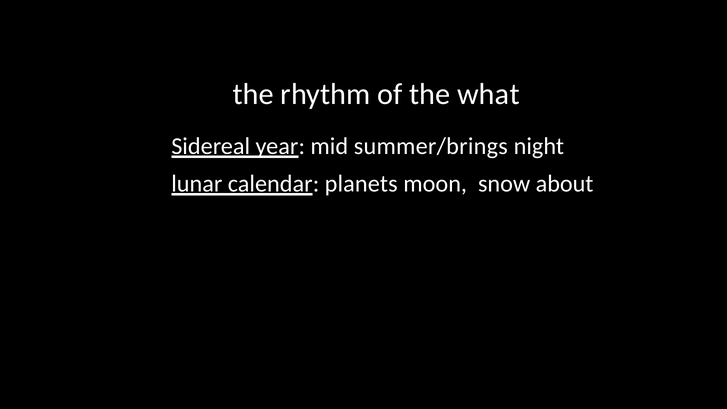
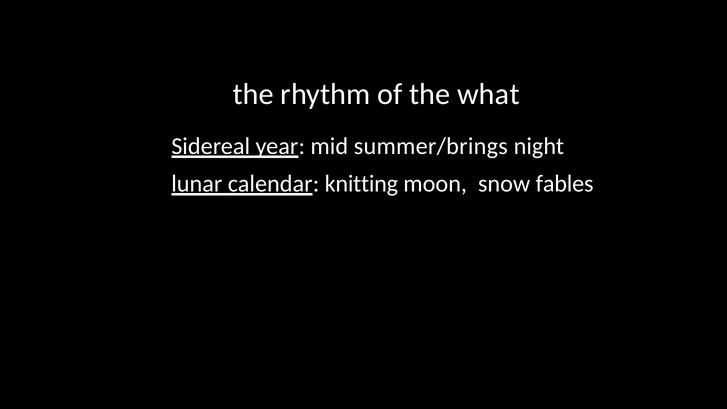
planets: planets -> knitting
about: about -> fables
